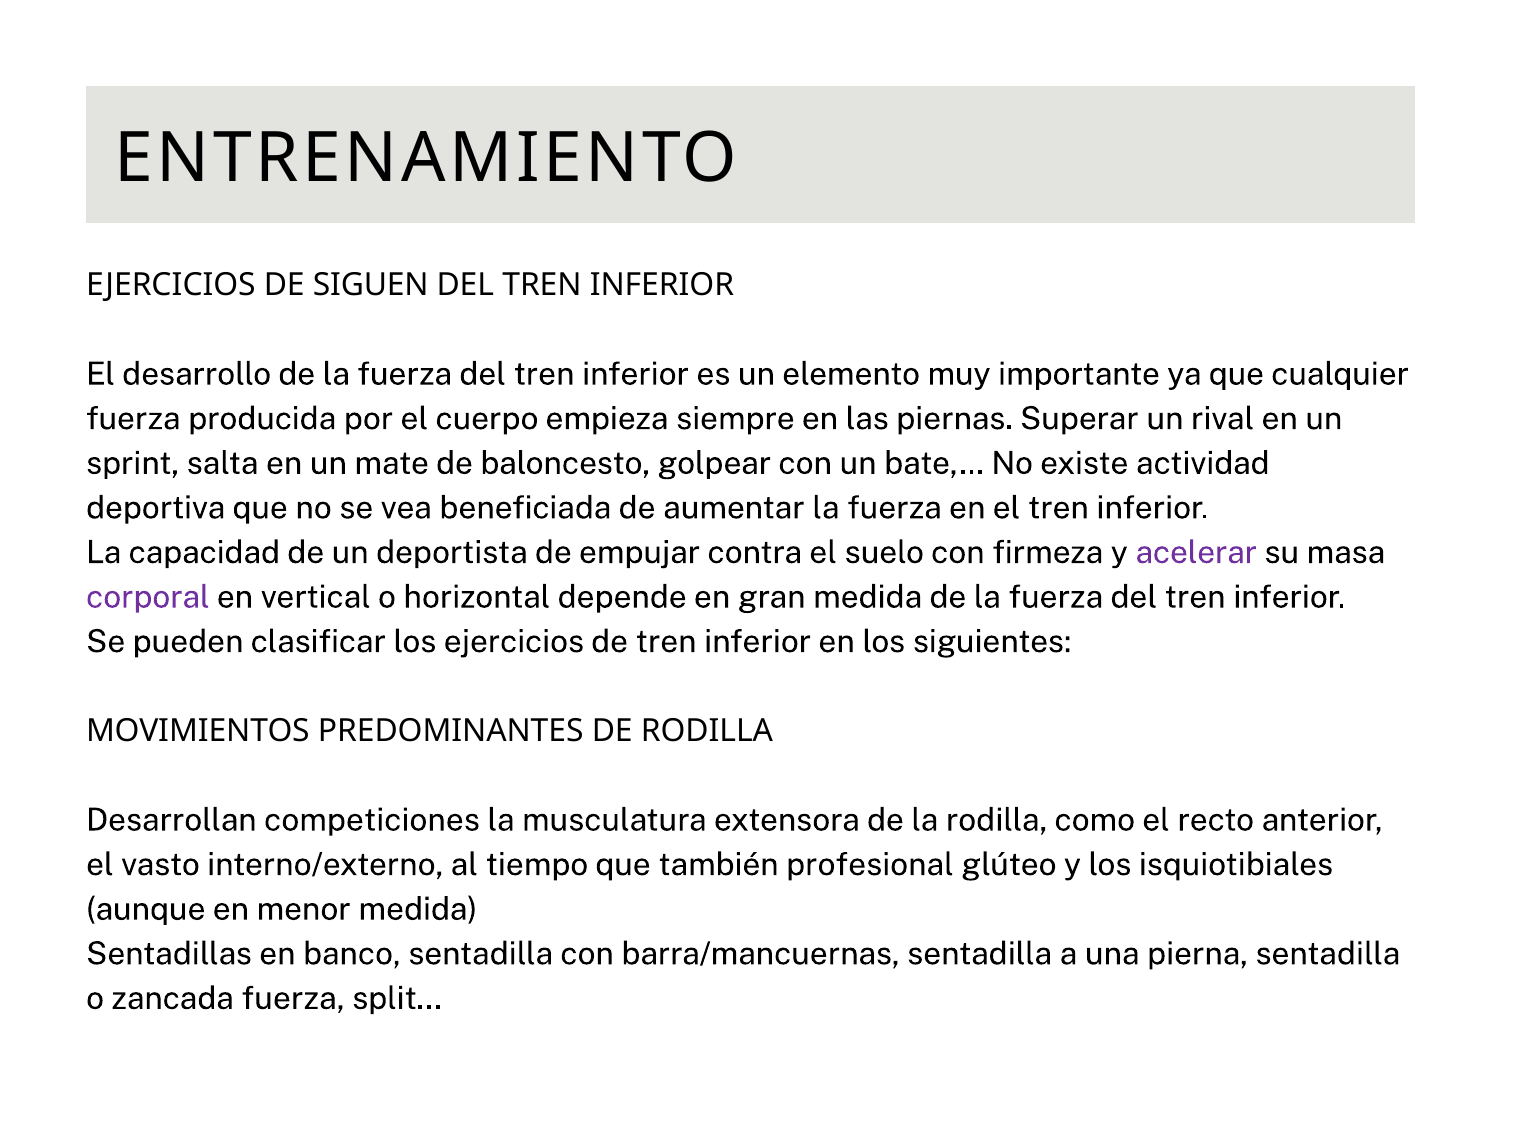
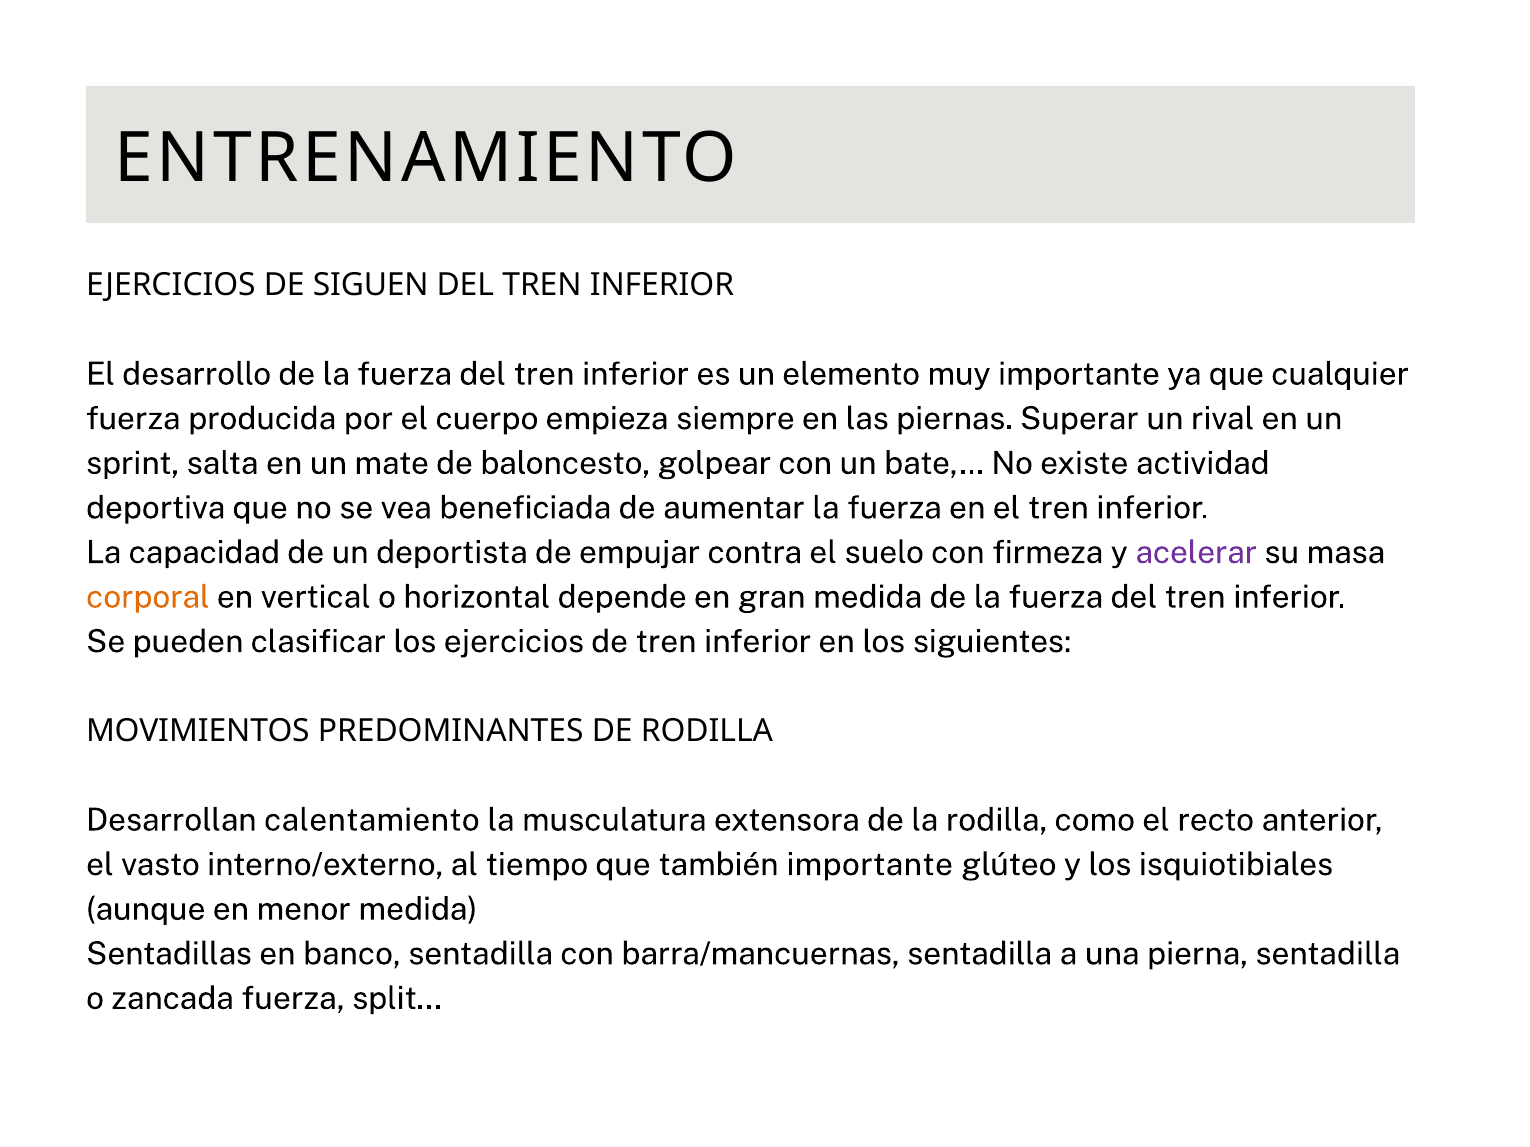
corporal colour: purple -> orange
competiciones: competiciones -> calentamiento
también profesional: profesional -> importante
